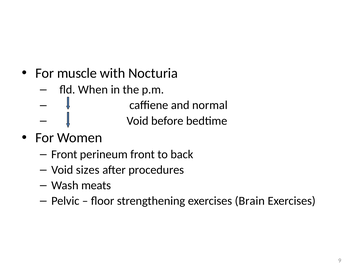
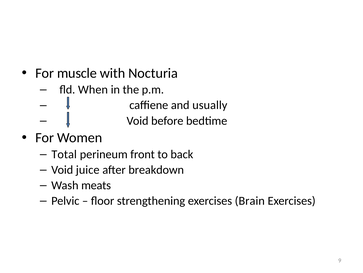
normal: normal -> usually
Front at (64, 154): Front -> Total
sizes: sizes -> juice
procedures: procedures -> breakdown
